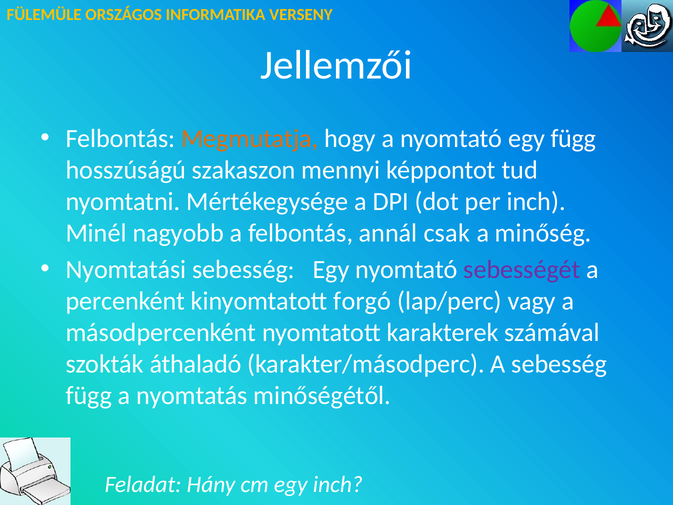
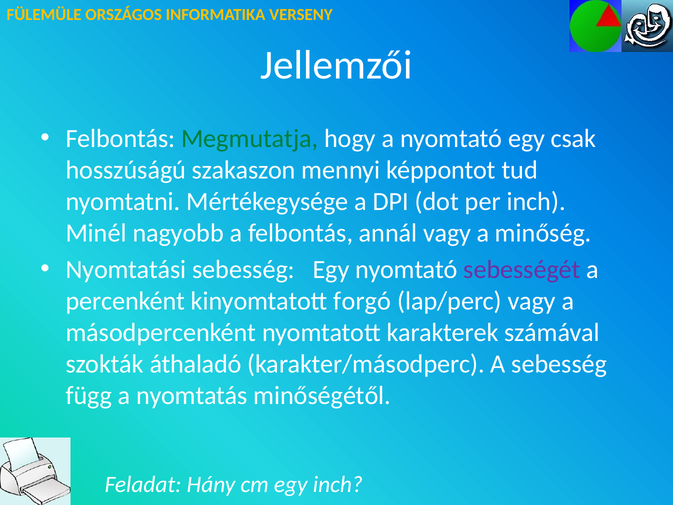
Megmutatja colour: orange -> green
egy függ: függ -> csak
annál csak: csak -> vagy
